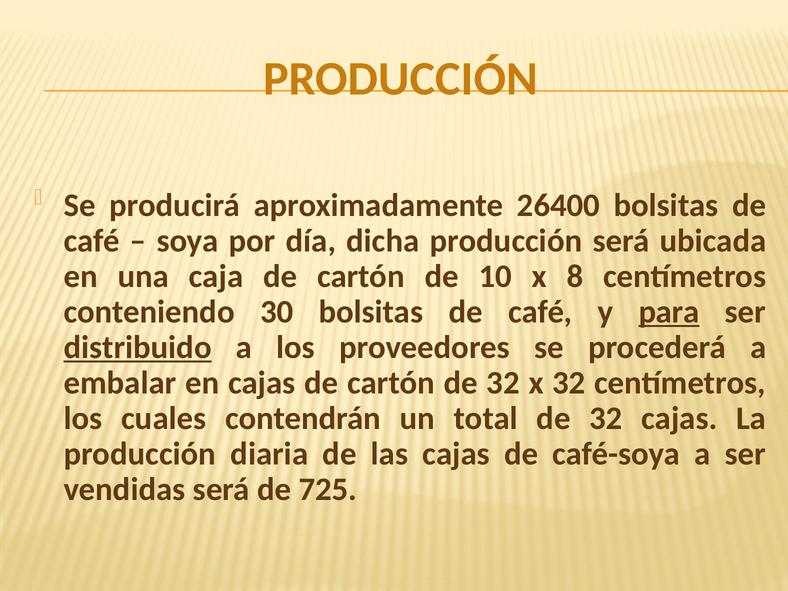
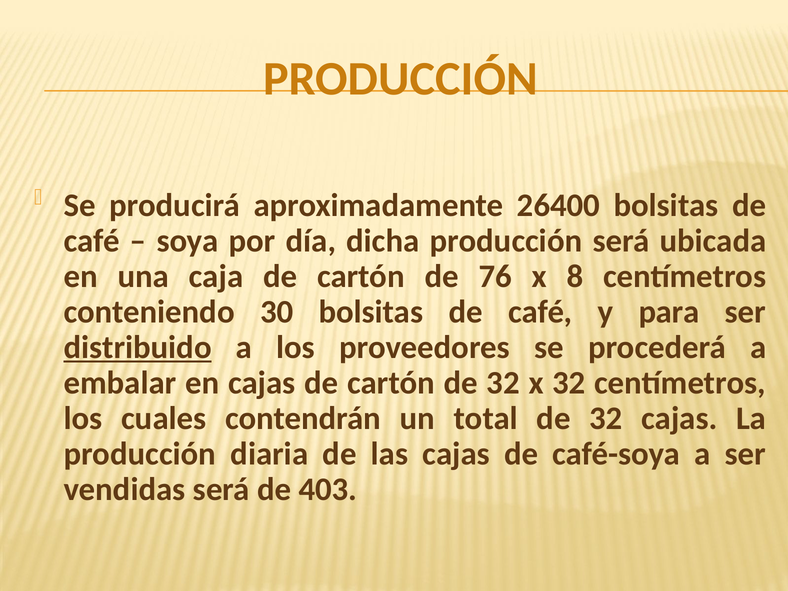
10: 10 -> 76
para underline: present -> none
725: 725 -> 403
